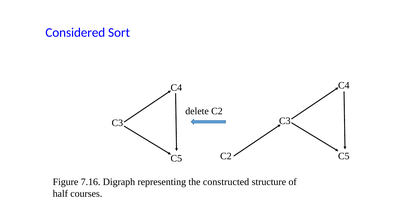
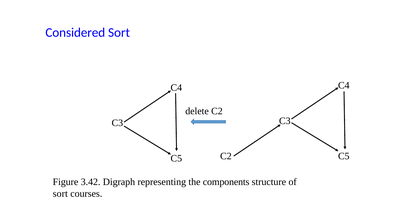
7.16: 7.16 -> 3.42
constructed: constructed -> components
half at (60, 194): half -> sort
